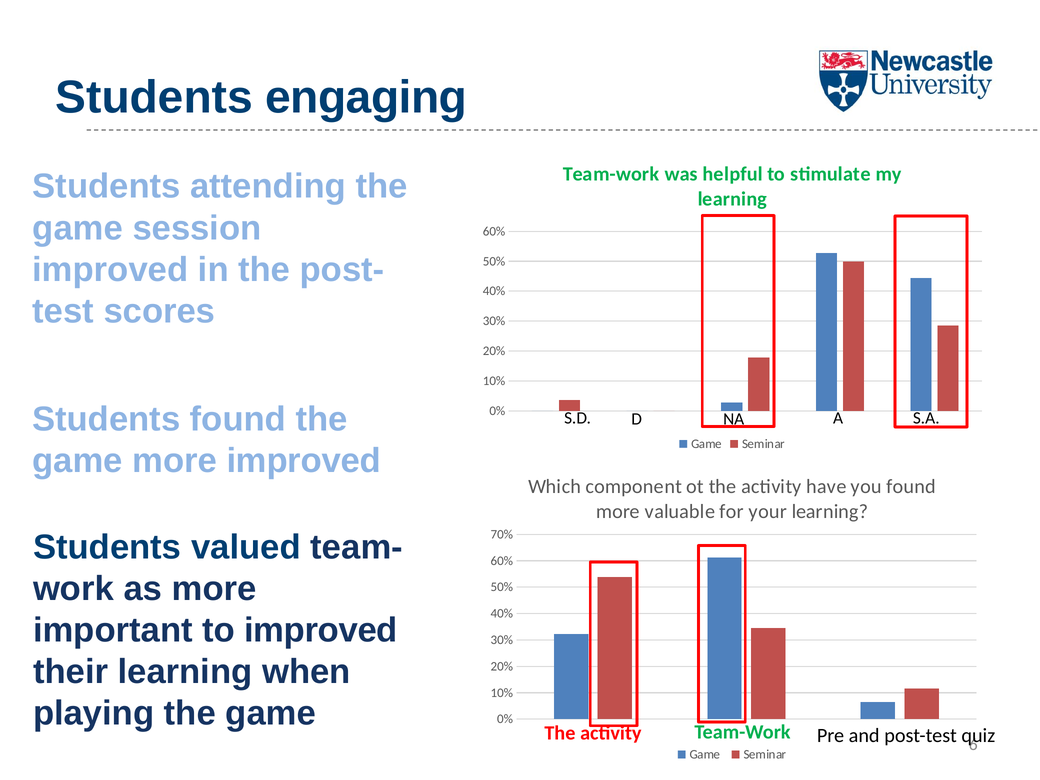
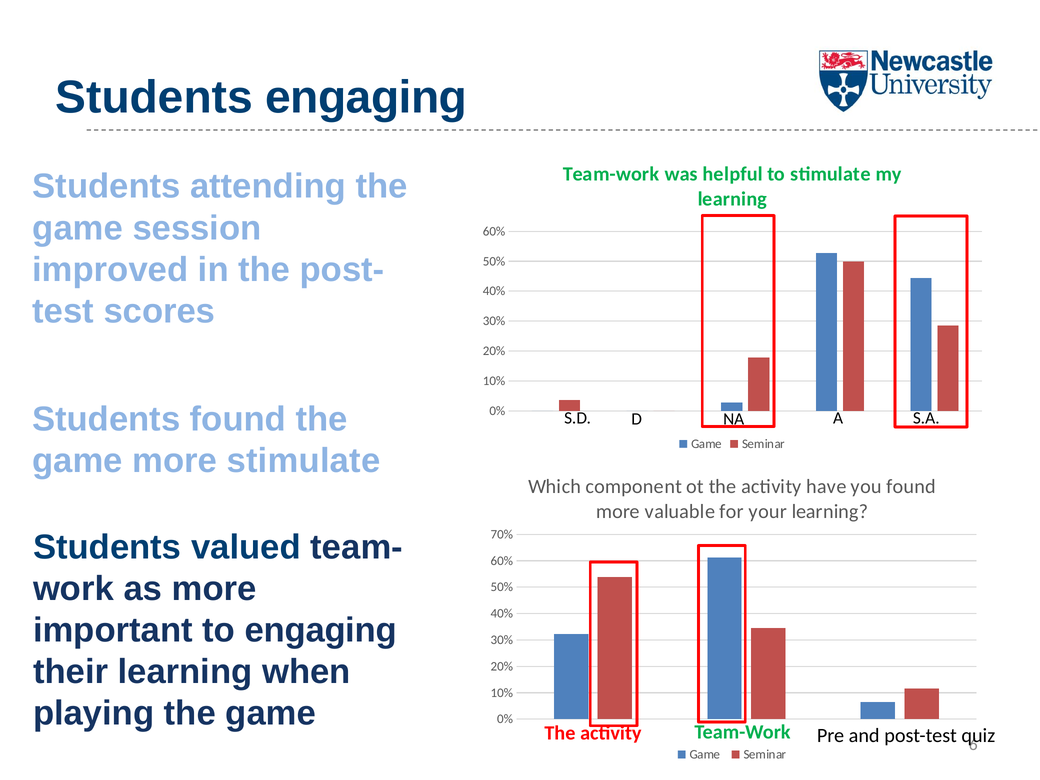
more improved: improved -> stimulate
to improved: improved -> engaging
